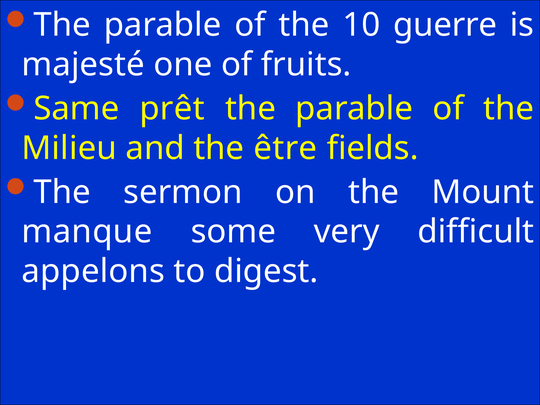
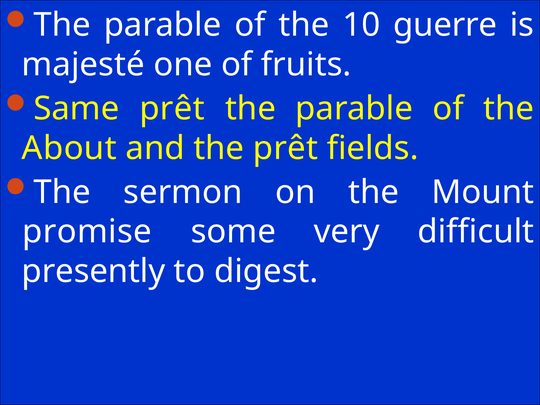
Milieu: Milieu -> About
the être: être -> prêt
manque: manque -> promise
appelons: appelons -> presently
